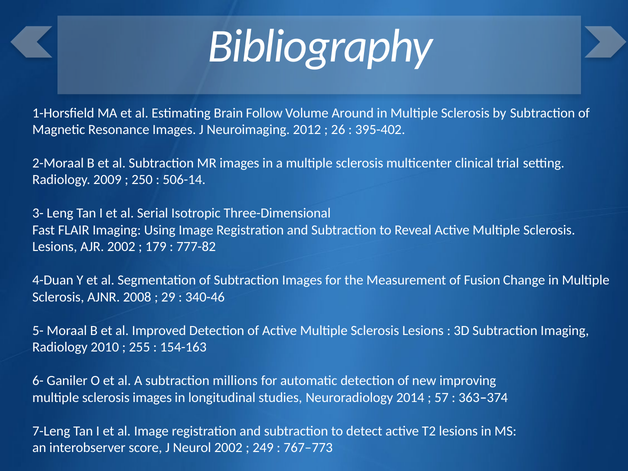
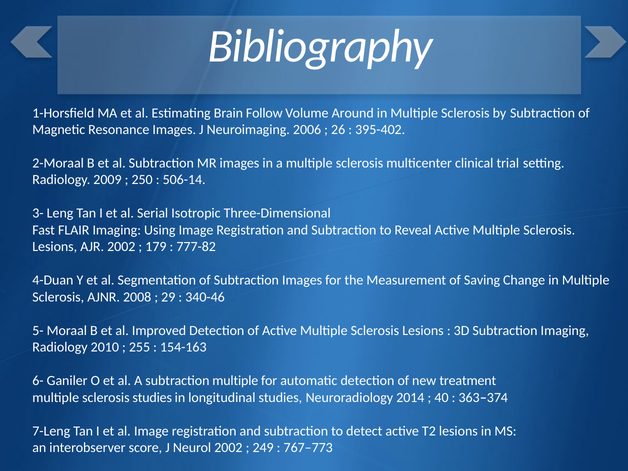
2012: 2012 -> 2006
Fusion: Fusion -> Saving
subtraction millions: millions -> multiple
improving: improving -> treatment
sclerosis images: images -> studies
57: 57 -> 40
